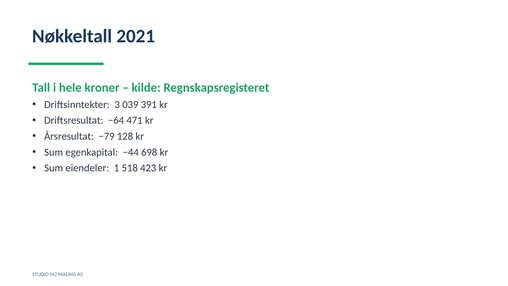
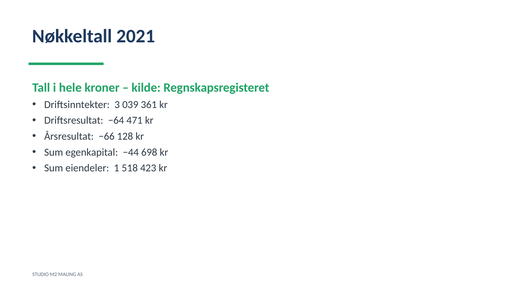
391: 391 -> 361
−79: −79 -> −66
